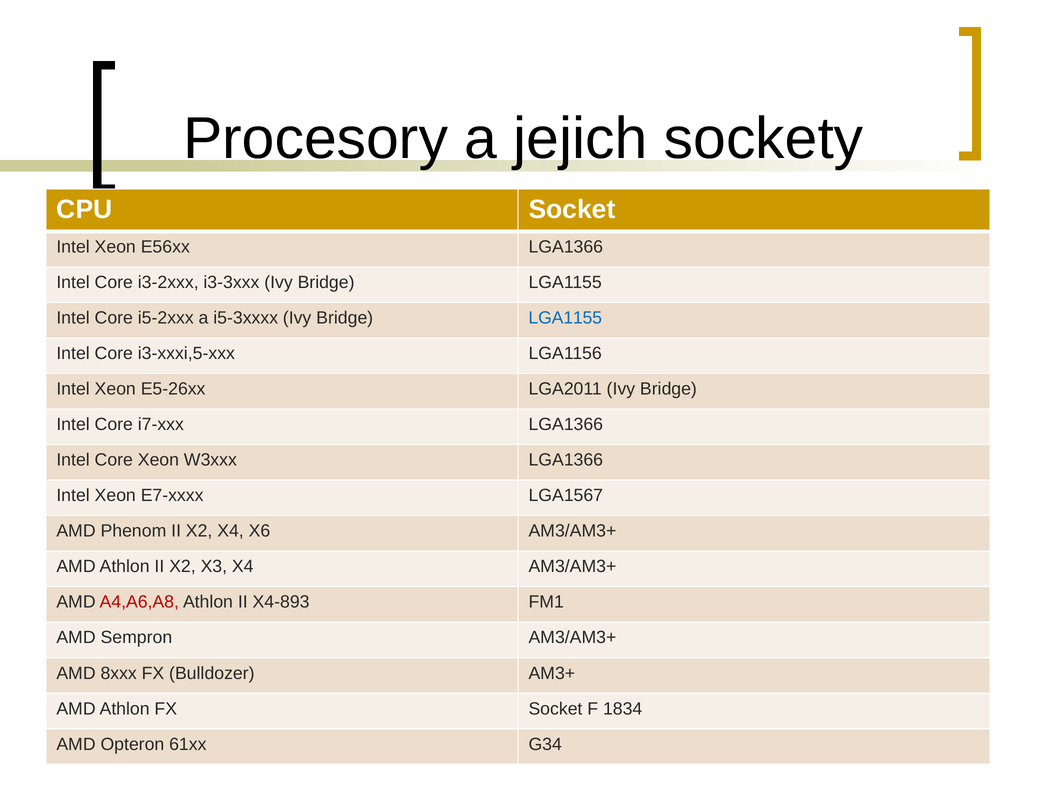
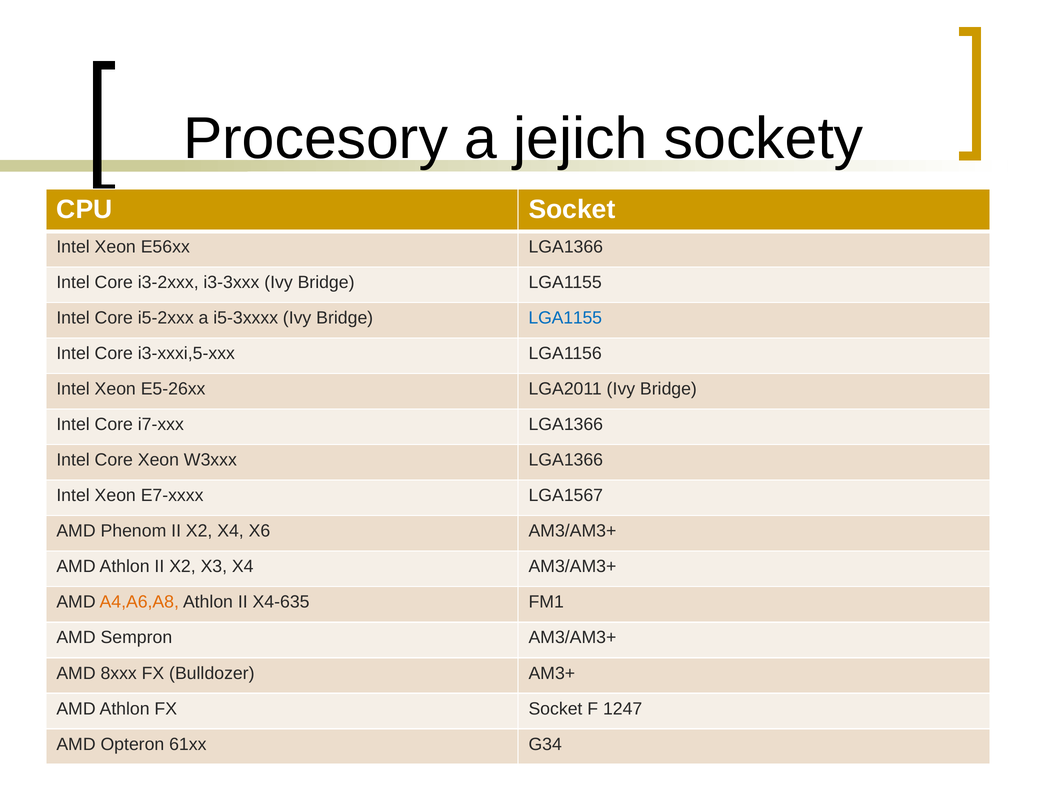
A4,A6,A8 colour: red -> orange
X4-893: X4-893 -> X4-635
1834: 1834 -> 1247
